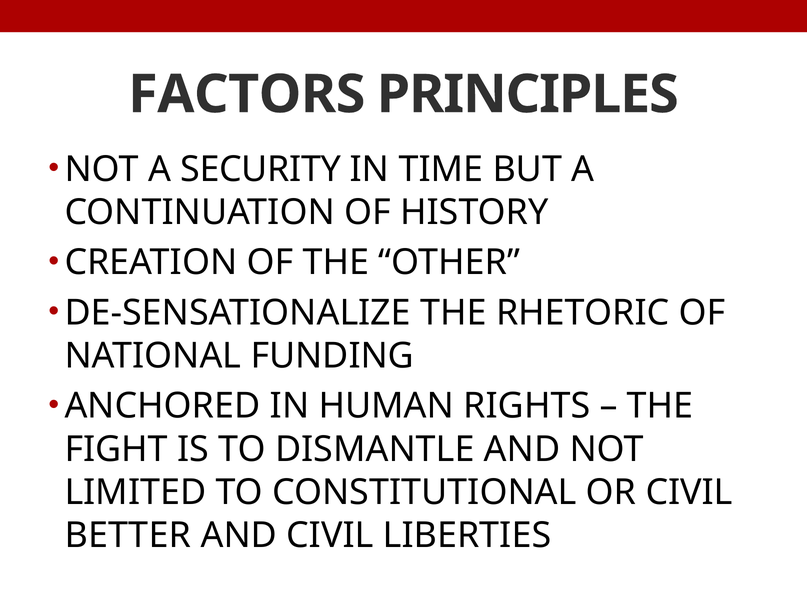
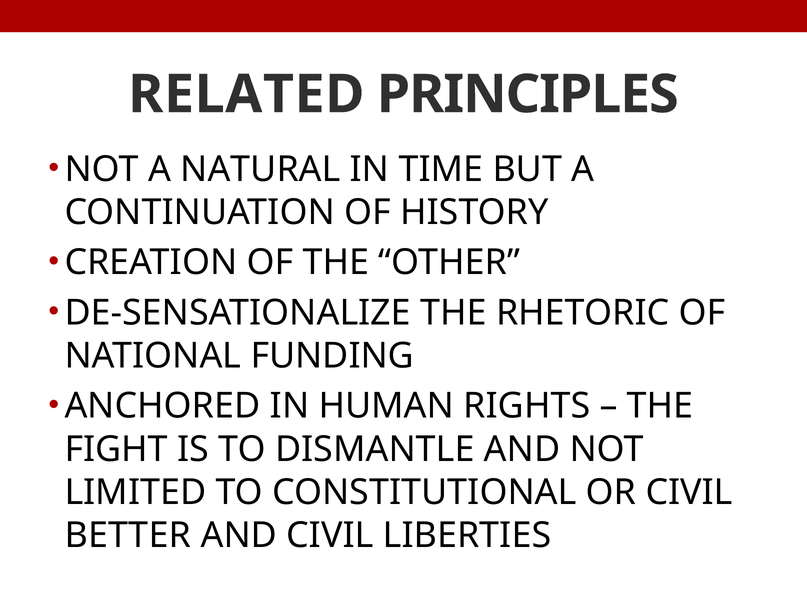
FACTORS: FACTORS -> RELATED
SECURITY: SECURITY -> NATURAL
